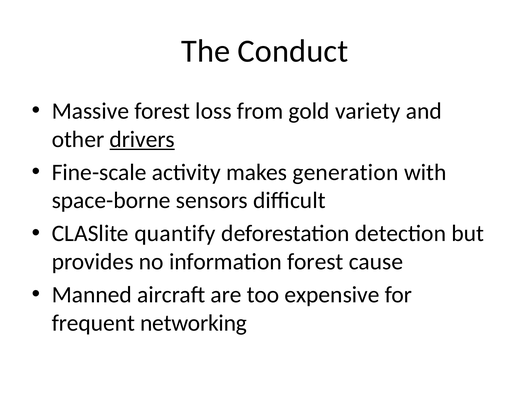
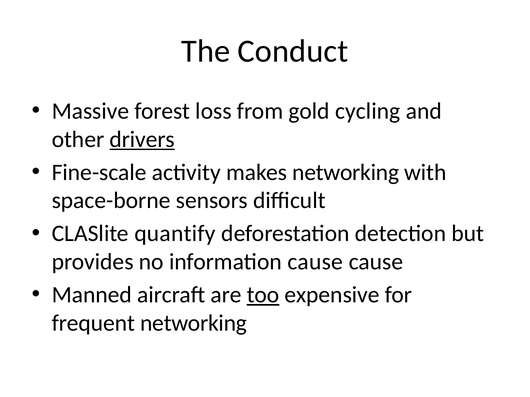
variety: variety -> cycling
makes generation: generation -> networking
information forest: forest -> cause
too underline: none -> present
